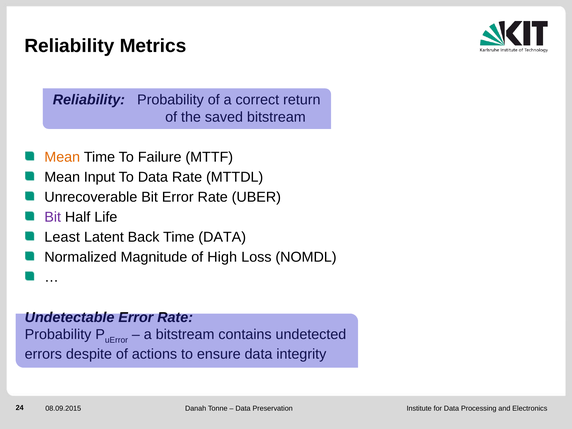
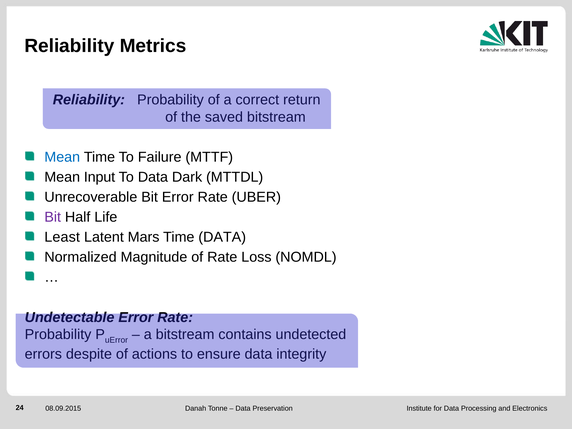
Mean at (62, 157) colour: orange -> blue
Data Rate: Rate -> Dark
Back: Back -> Mars
of High: High -> Rate
